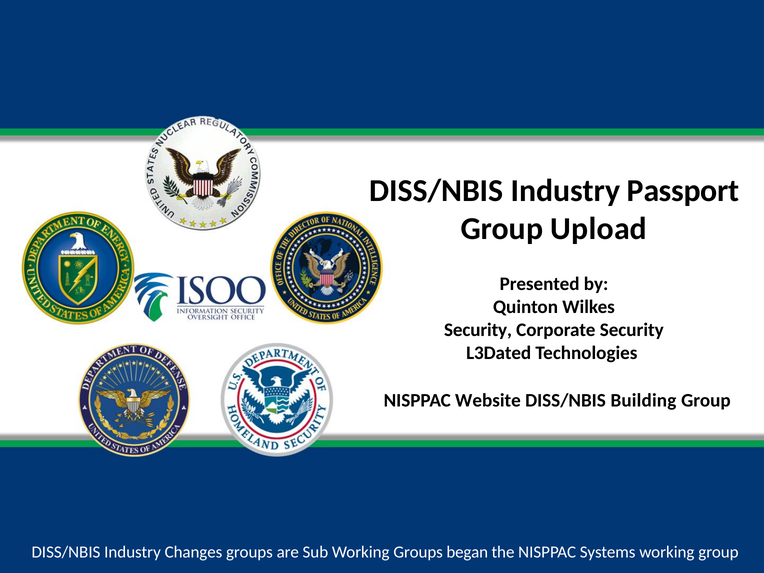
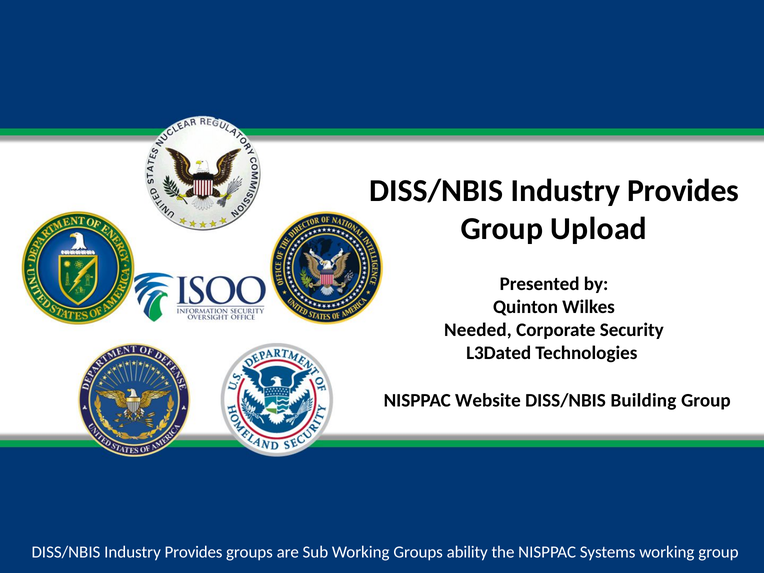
Passport at (683, 191): Passport -> Provides
Security at (478, 330): Security -> Needed
Changes at (193, 552): Changes -> Provides
began: began -> ability
